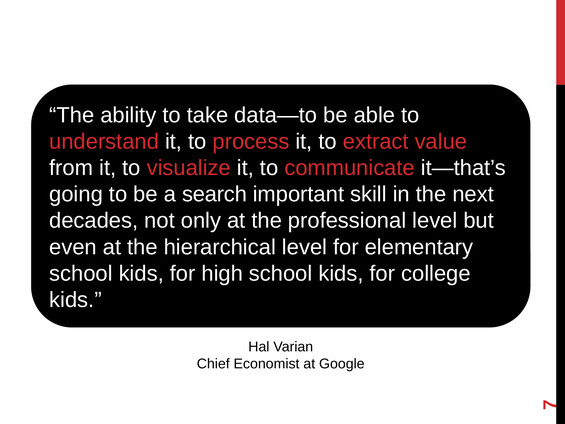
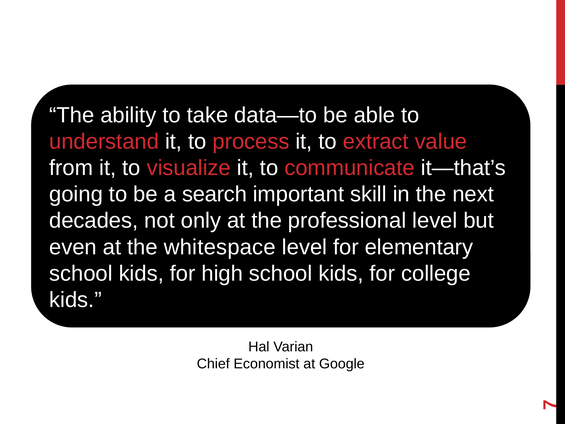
hierarchical: hierarchical -> whitespace
